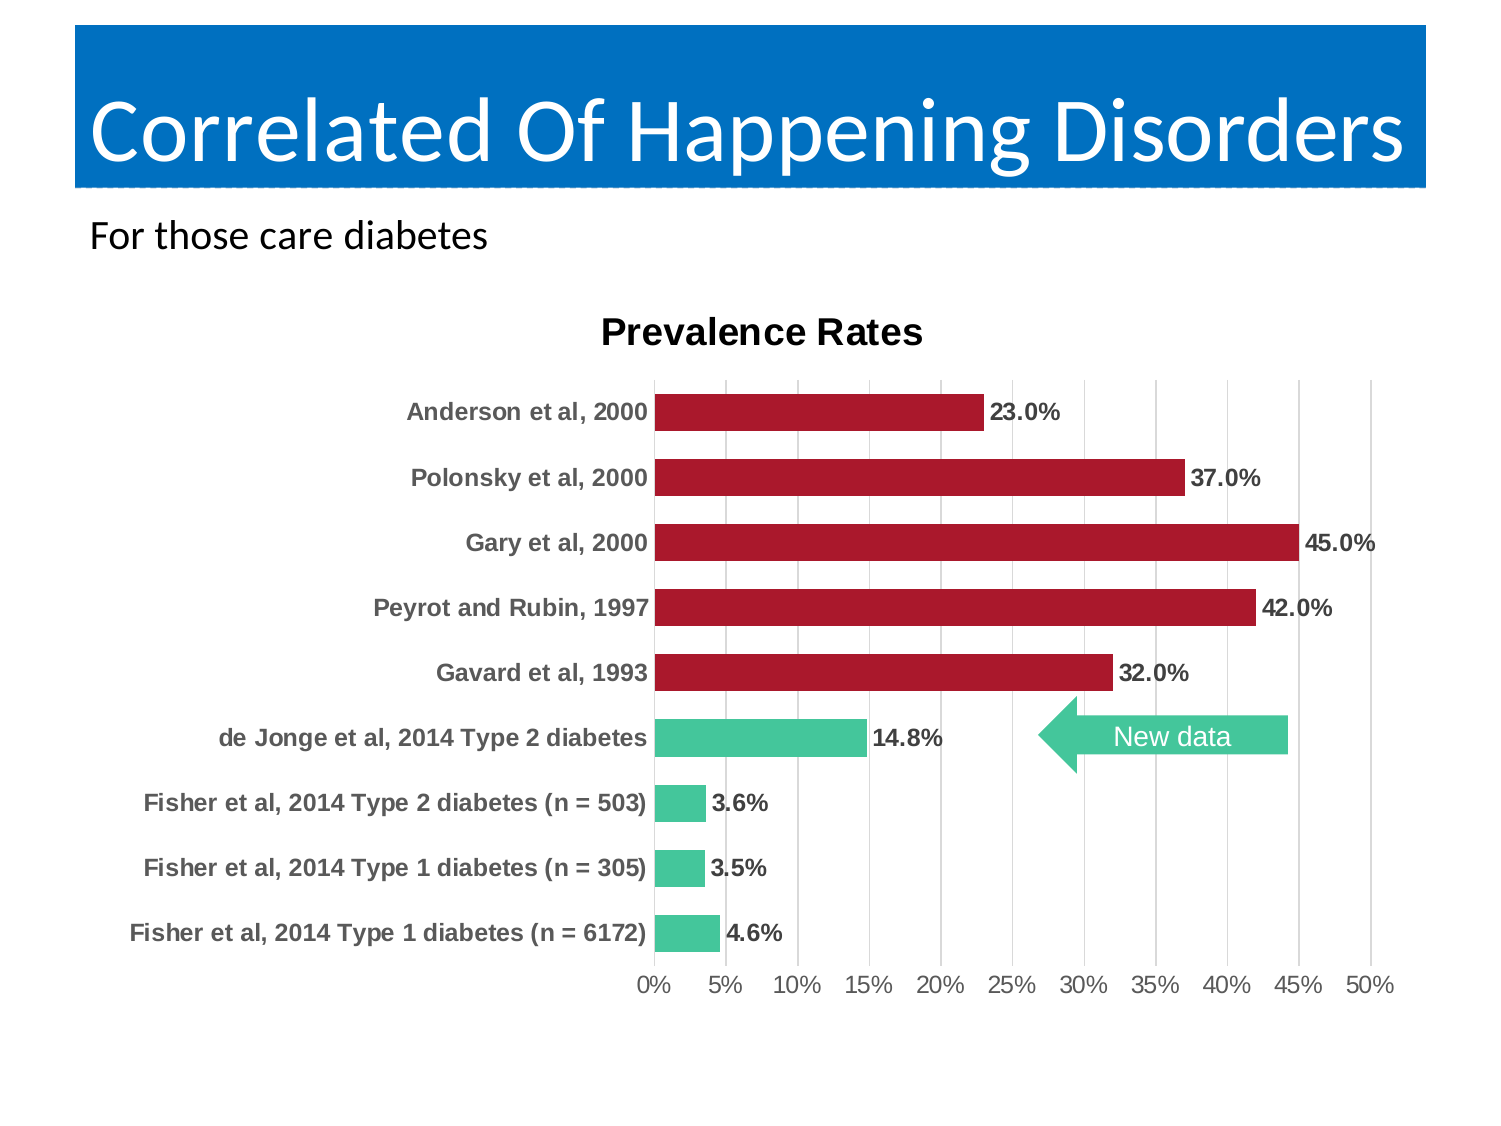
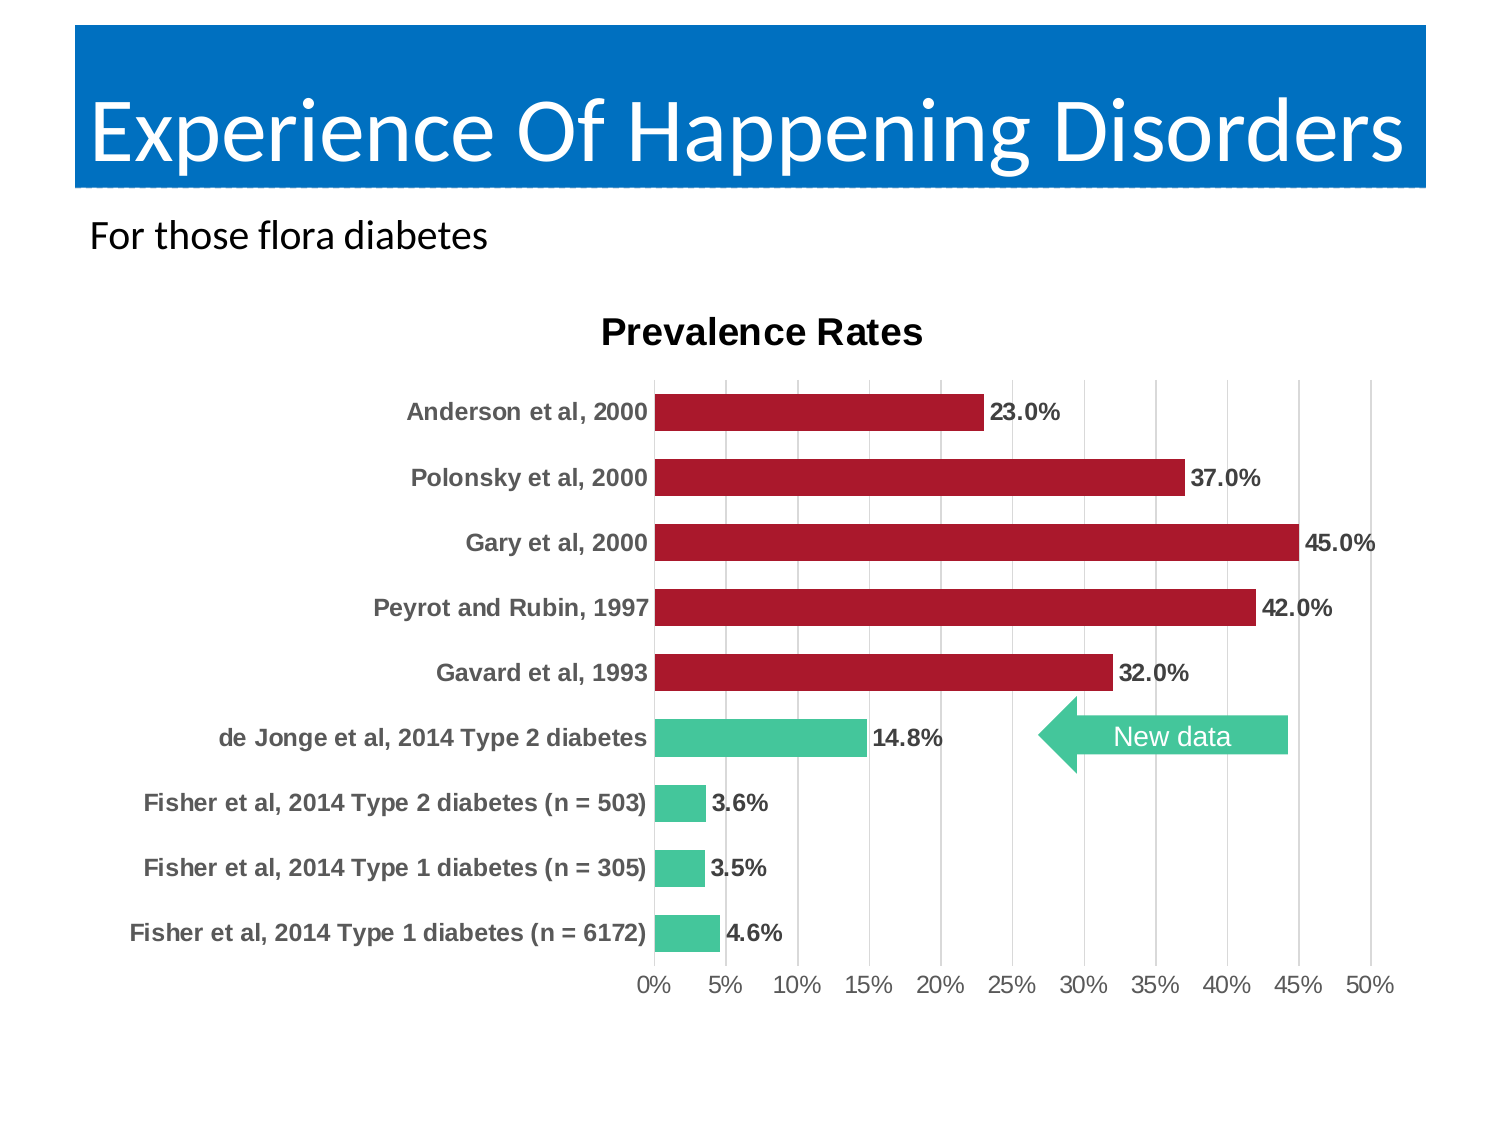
Correlated: Correlated -> Experience
care: care -> flora
